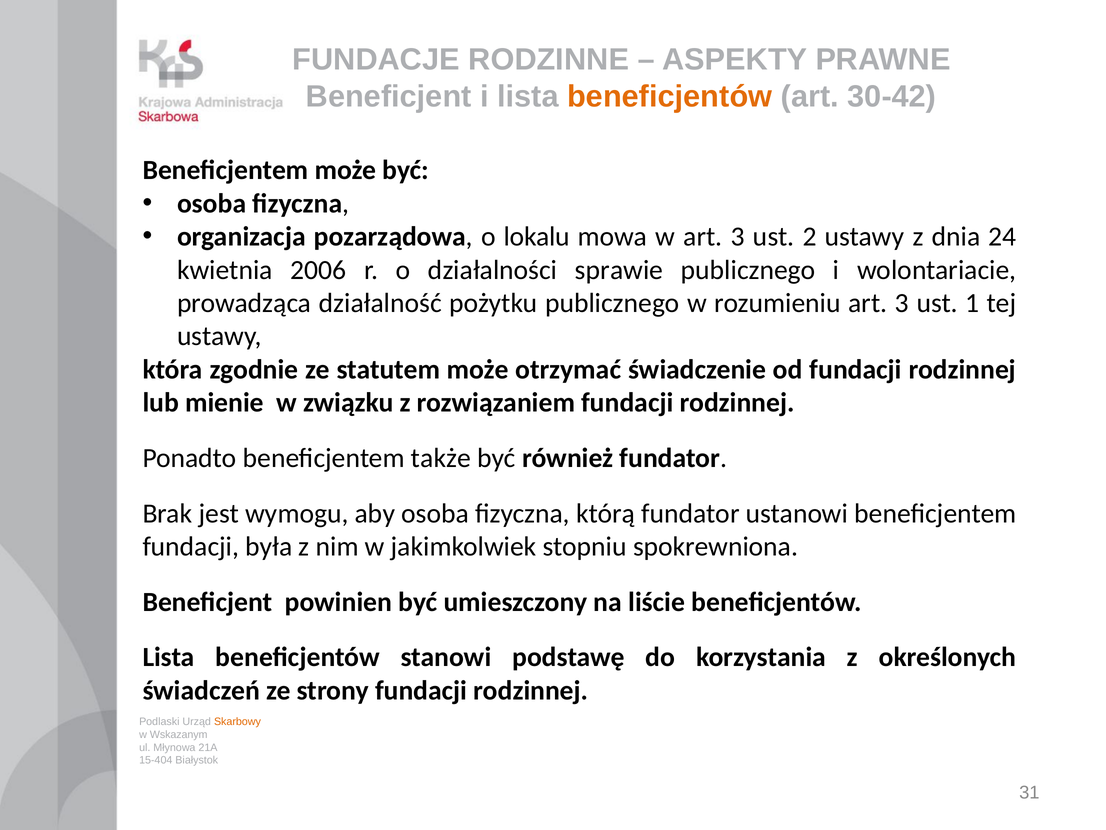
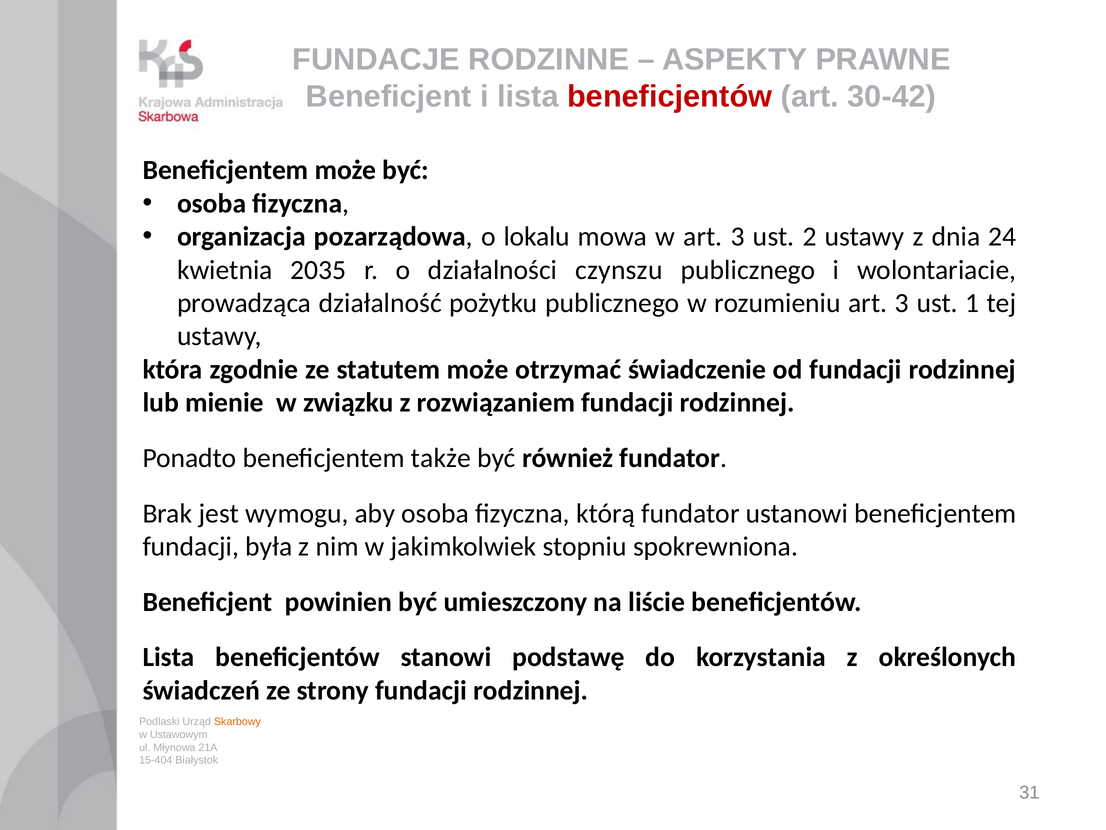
beneficjentów at (670, 97) colour: orange -> red
2006: 2006 -> 2035
sprawie: sprawie -> czynszu
Wskazanym: Wskazanym -> Ustawowym
